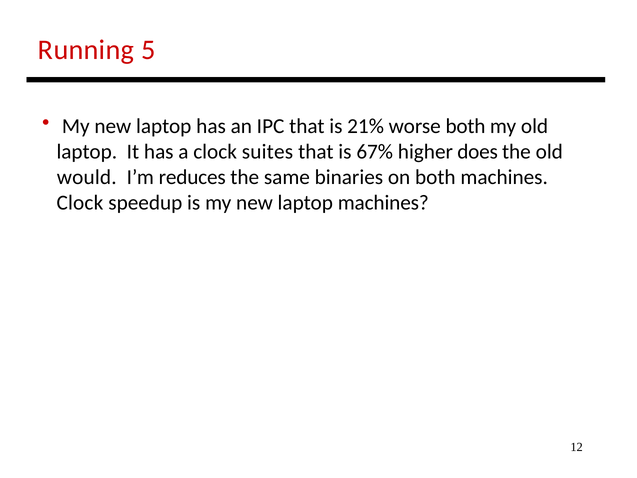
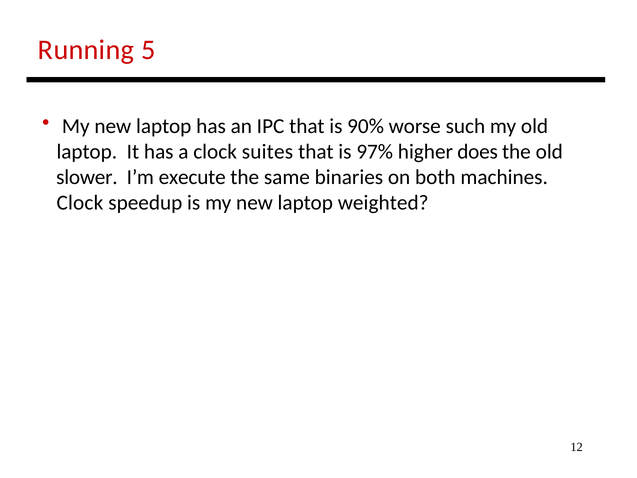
21%: 21% -> 90%
worse both: both -> such
67%: 67% -> 97%
would: would -> slower
reduces: reduces -> execute
laptop machines: machines -> weighted
